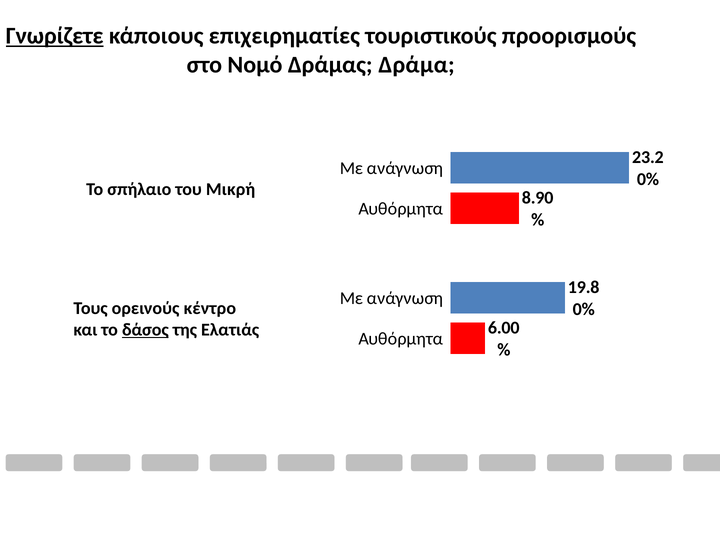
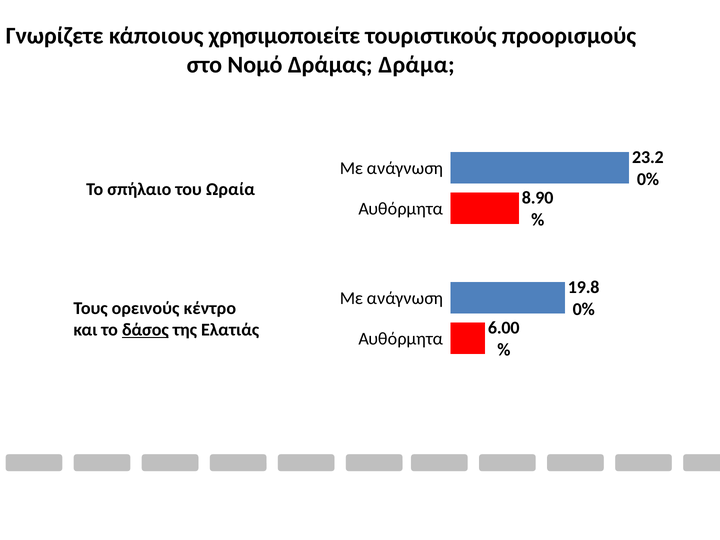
Γνωρίζετε underline: present -> none
επιχειρηματίες: επιχειρηματίες -> χρησιμοποιείτε
Μικρή: Μικρή -> Ωραία
